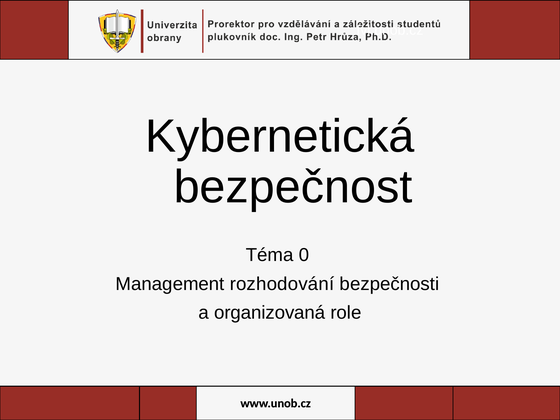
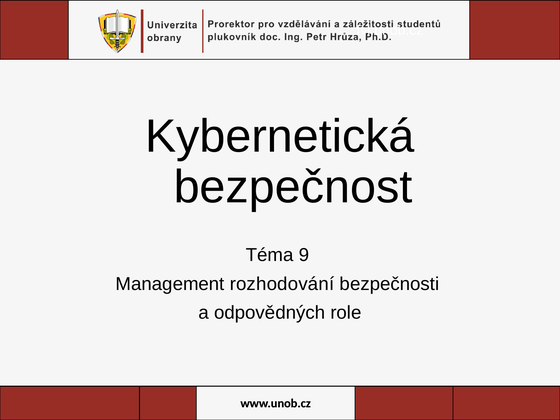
0: 0 -> 9
organizovaná: organizovaná -> odpovědných
